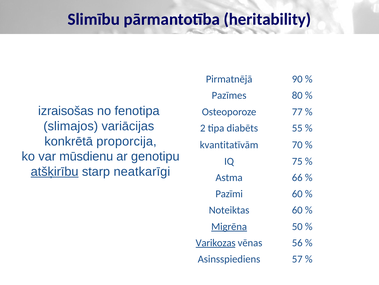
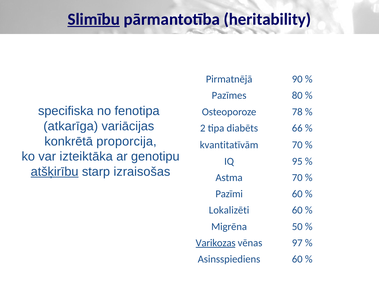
Slimību underline: none -> present
izraisošas: izraisošas -> specifiska
77: 77 -> 78
slimajos: slimajos -> atkarīga
55: 55 -> 66
mūsdienu: mūsdienu -> izteiktāka
75: 75 -> 95
neatkarīgi: neatkarīgi -> izraisošas
Astma 66: 66 -> 70
Noteiktas: Noteiktas -> Lokalizēti
Migrēna underline: present -> none
56: 56 -> 97
Asinsspiediens 57: 57 -> 60
